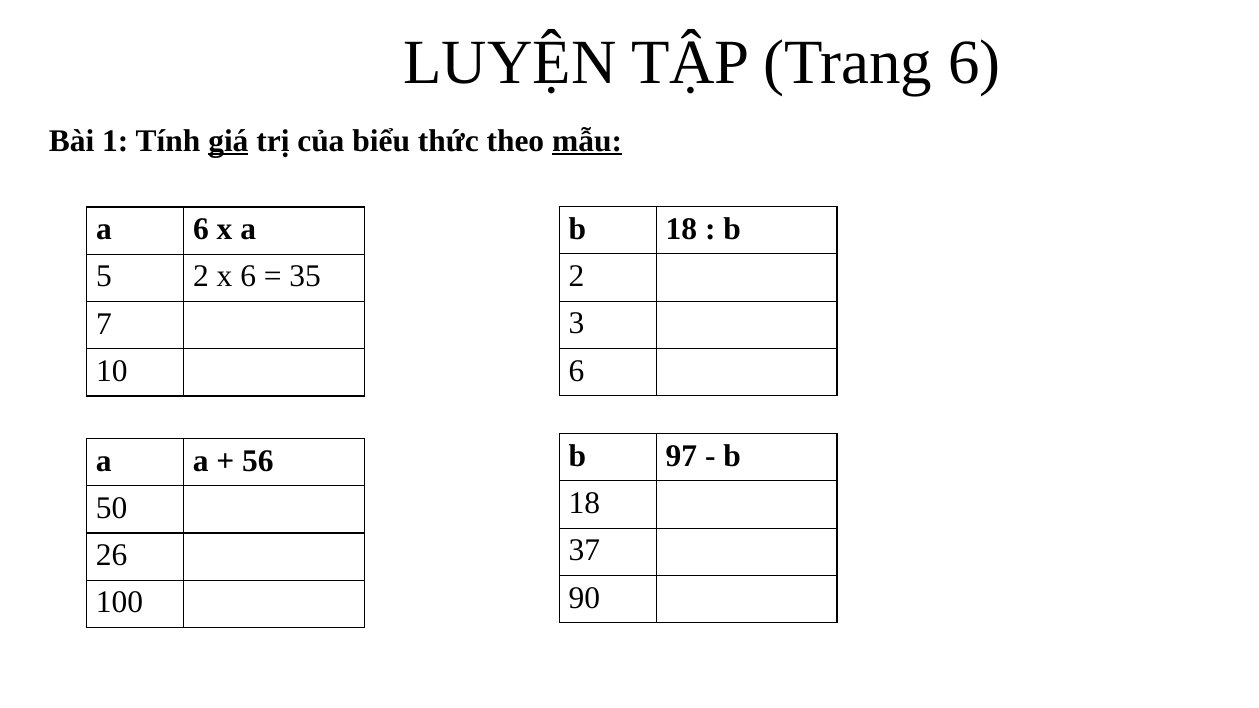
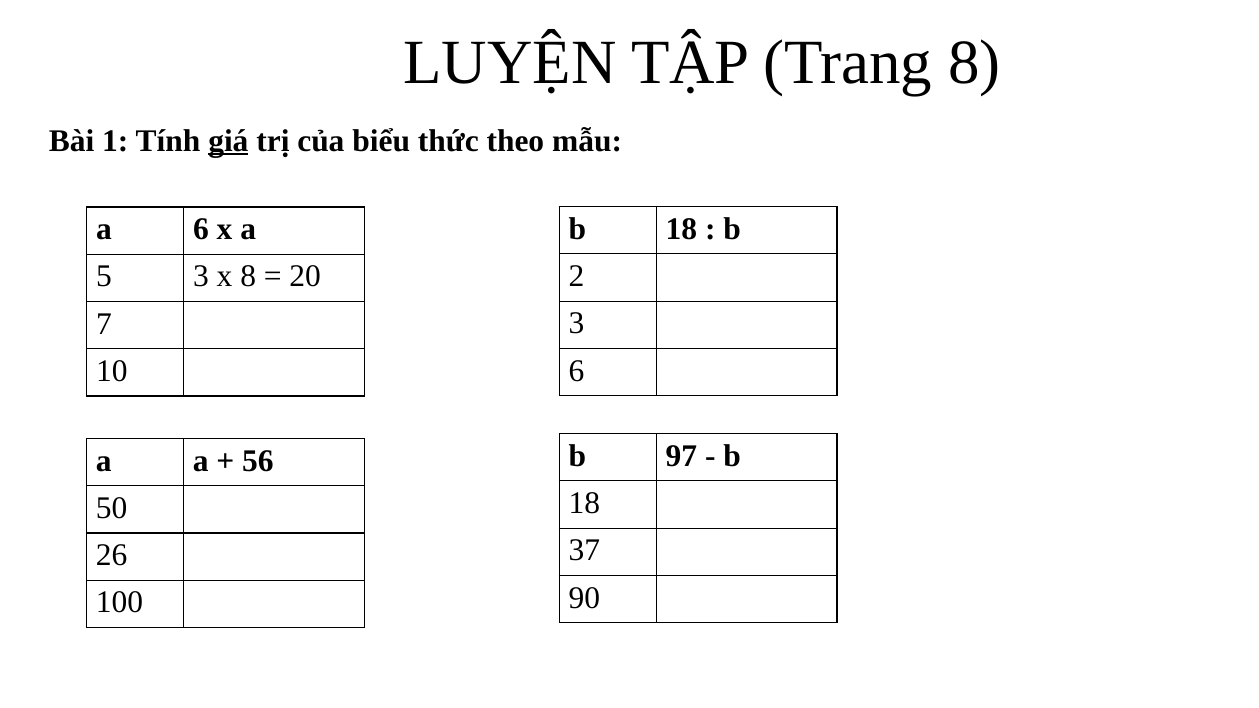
Trang 6: 6 -> 8
mẫu underline: present -> none
5 2: 2 -> 3
x 6: 6 -> 8
35: 35 -> 20
